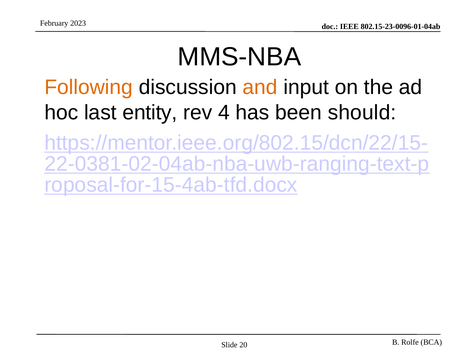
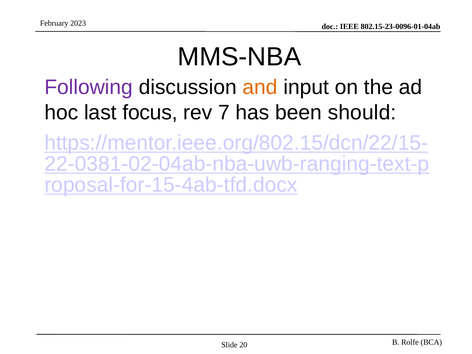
Following colour: orange -> purple
entity: entity -> focus
4: 4 -> 7
